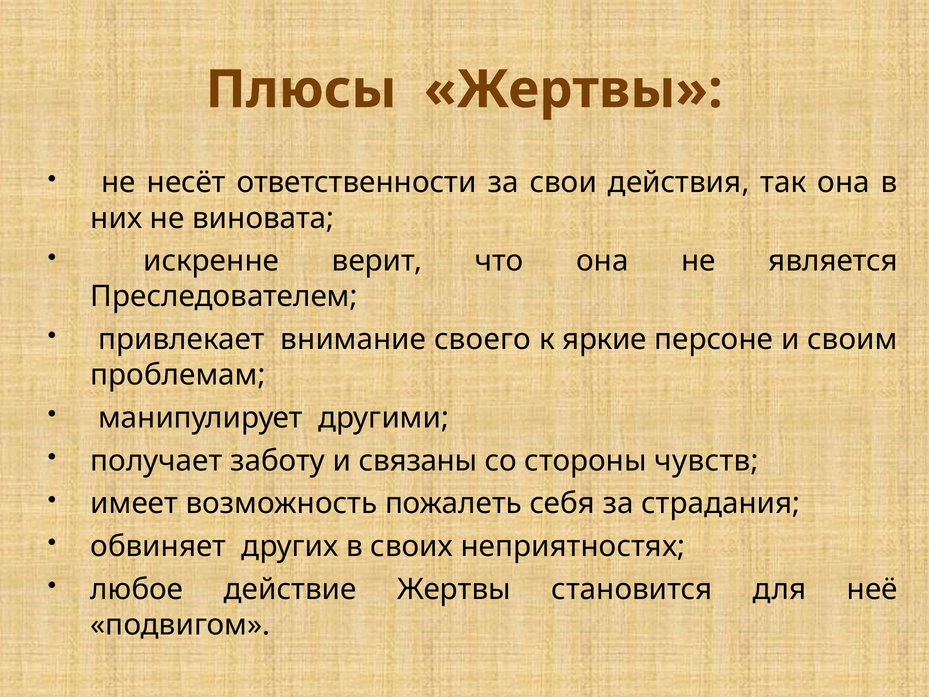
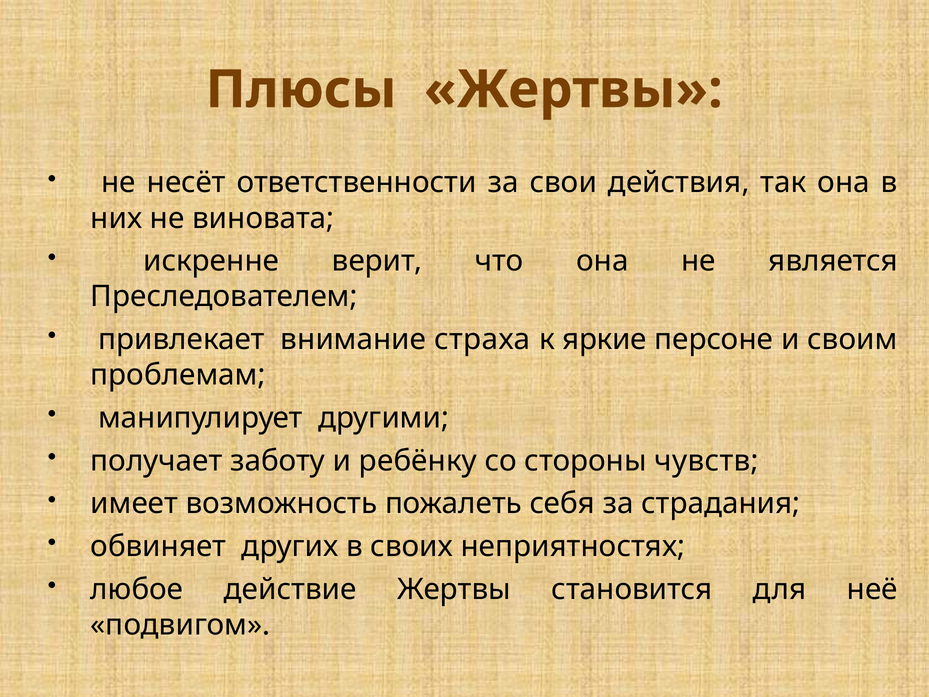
своего: своего -> страха
связаны: связаны -> ребёнку
